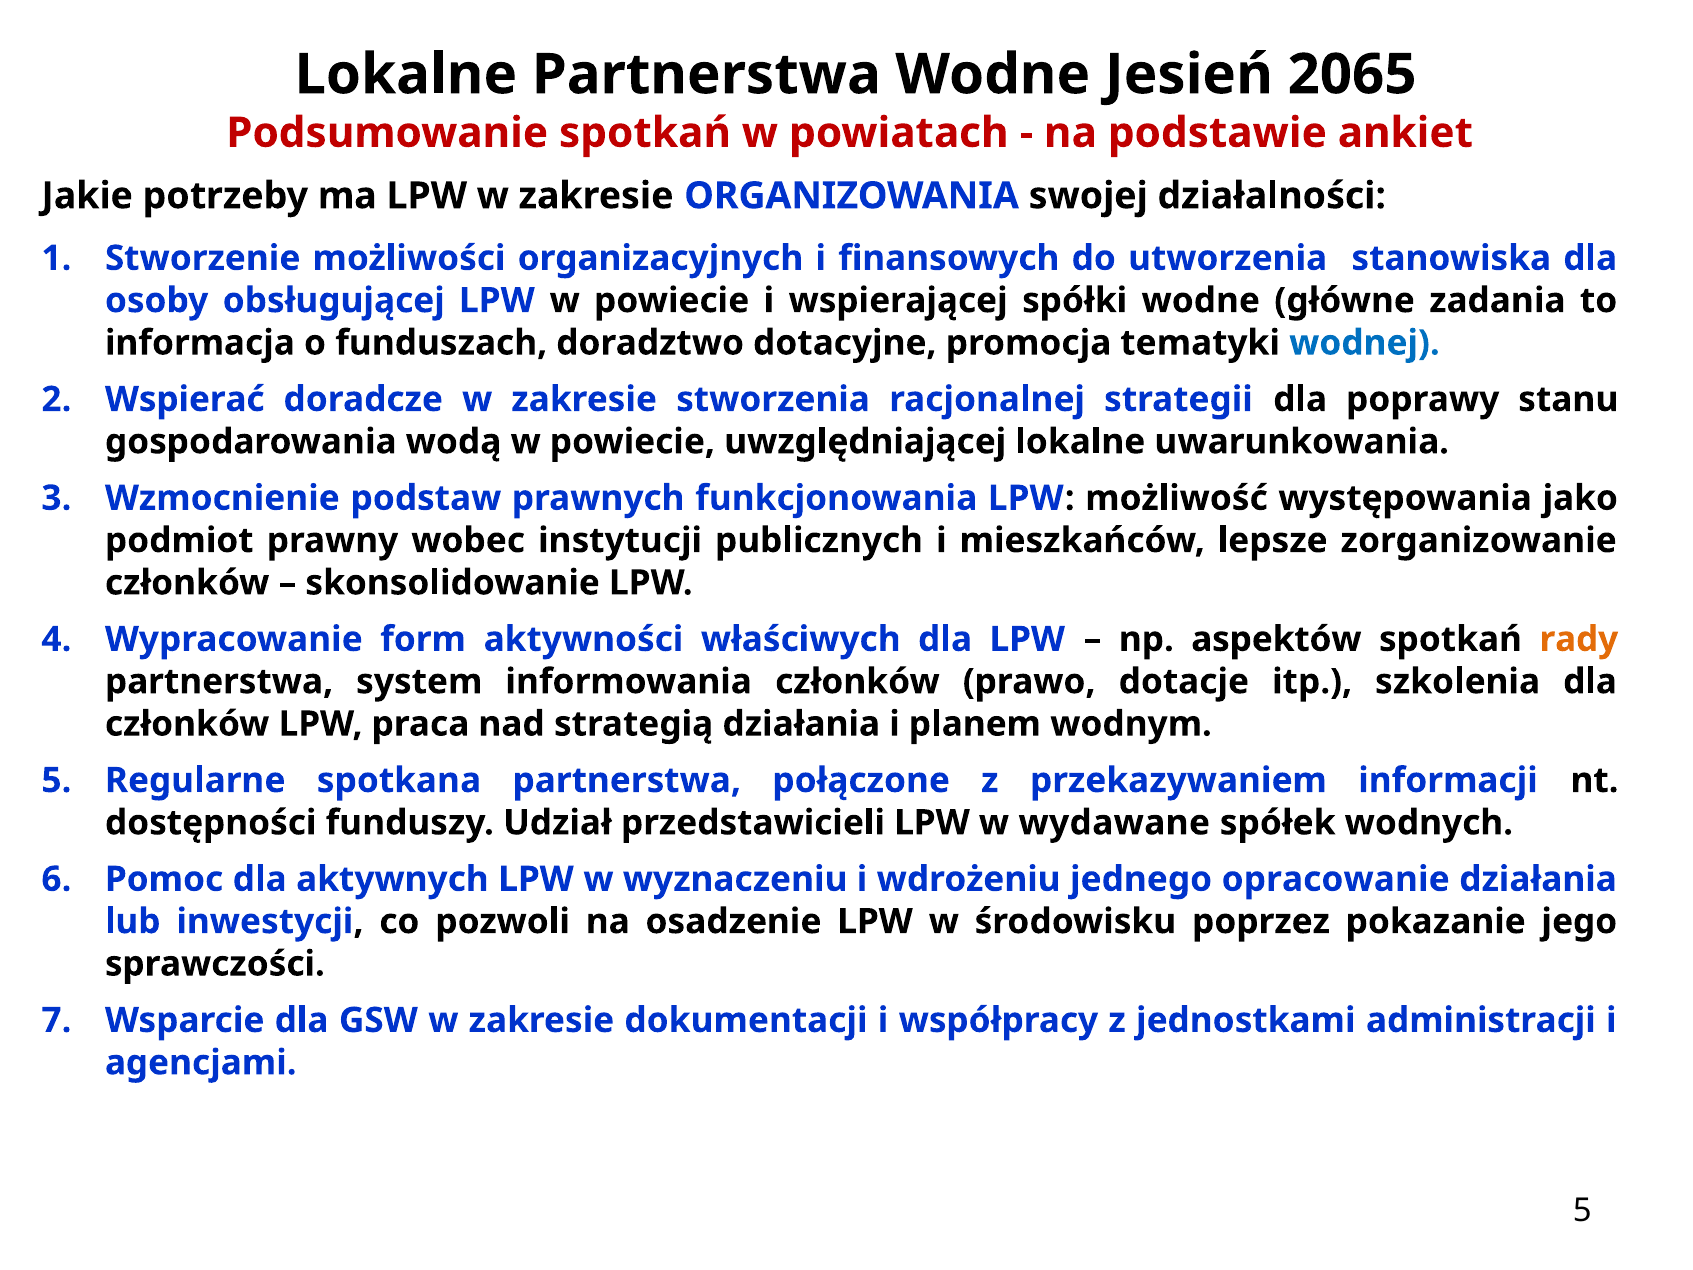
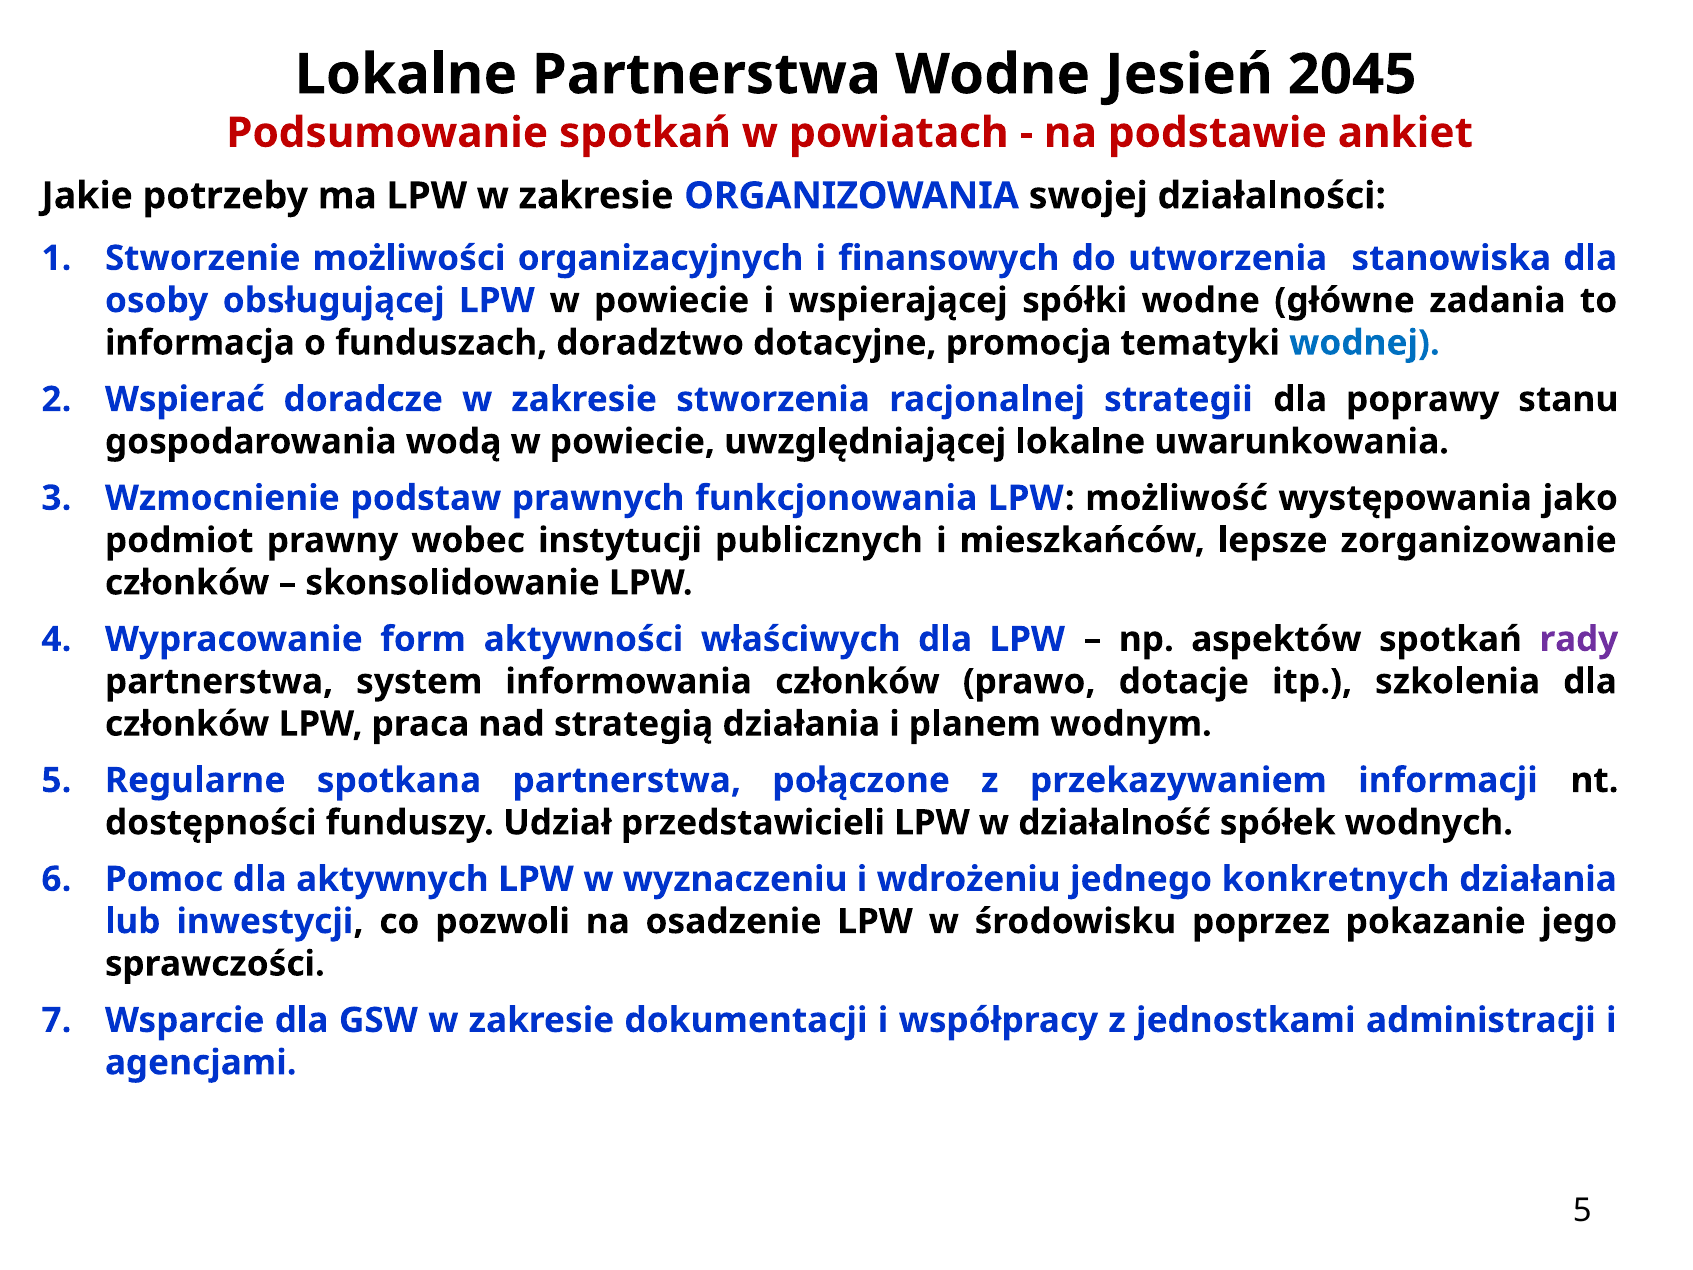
2065: 2065 -> 2045
rady colour: orange -> purple
wydawane: wydawane -> działalność
opracowanie: opracowanie -> konkretnych
